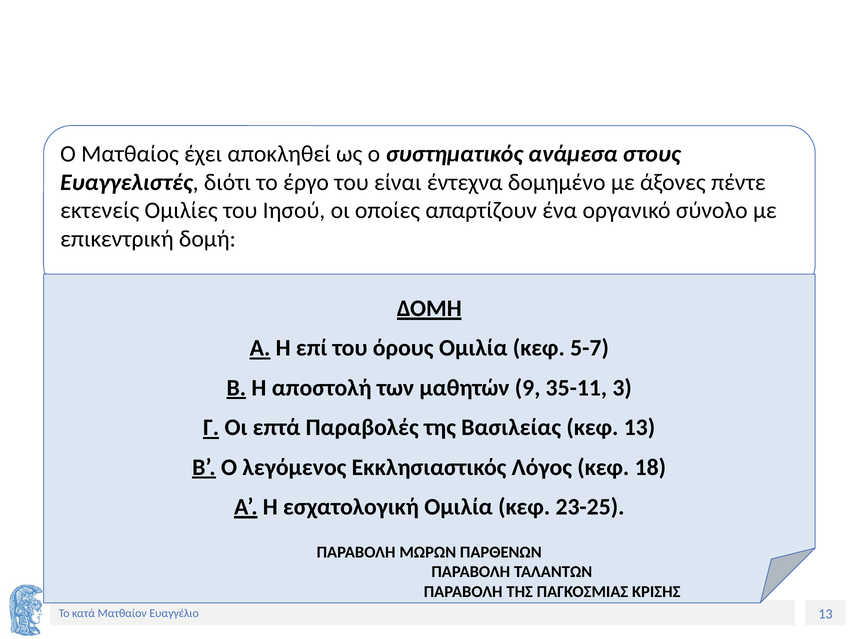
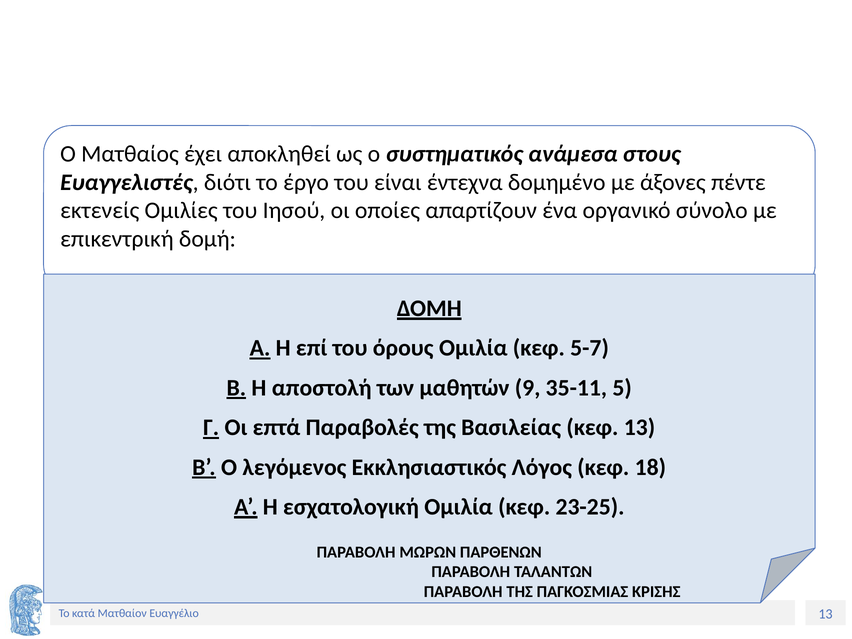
3: 3 -> 5
